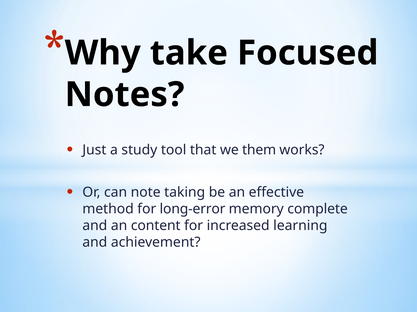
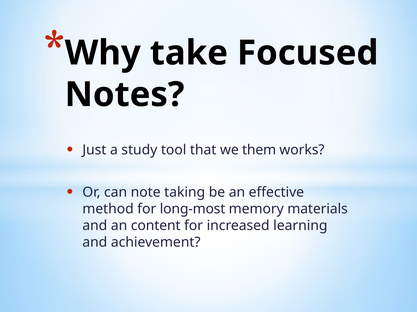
long-error: long-error -> long-most
complete: complete -> materials
